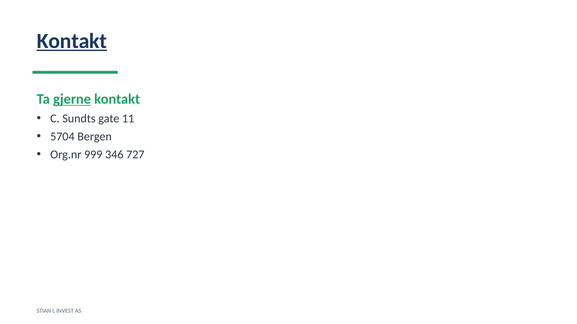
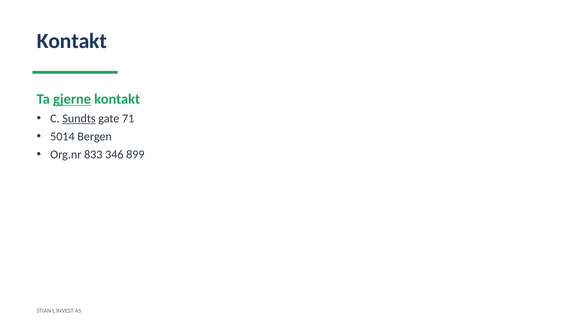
Kontakt at (72, 41) underline: present -> none
Sundts underline: none -> present
11: 11 -> 71
5704: 5704 -> 5014
999: 999 -> 833
727: 727 -> 899
